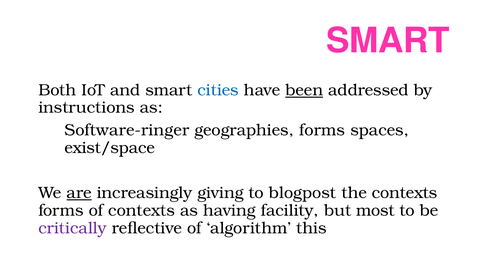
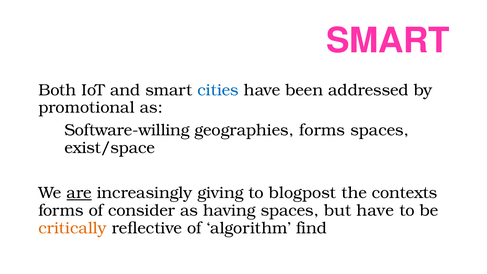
been underline: present -> none
instructions: instructions -> promotional
Software-ringer: Software-ringer -> Software-willing
of contexts: contexts -> consider
having facility: facility -> spaces
but most: most -> have
critically colour: purple -> orange
this: this -> find
